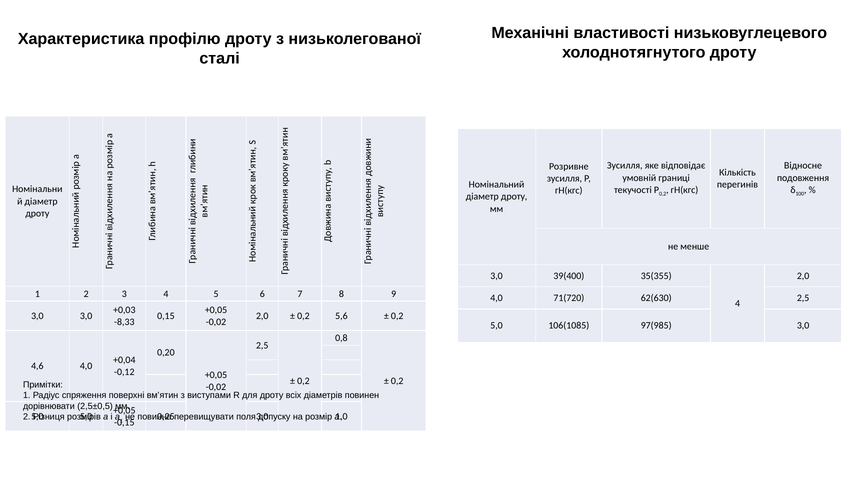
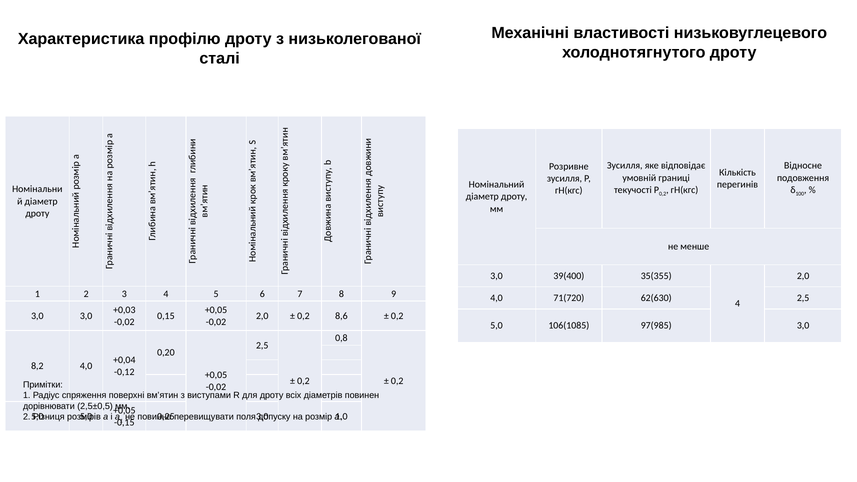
5,6: 5,6 -> 8,6
-8,33 at (124, 322): -8,33 -> -0,02
4,6: 4,6 -> 8,2
